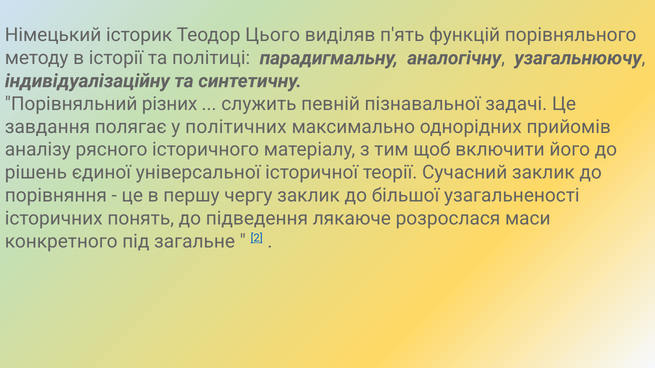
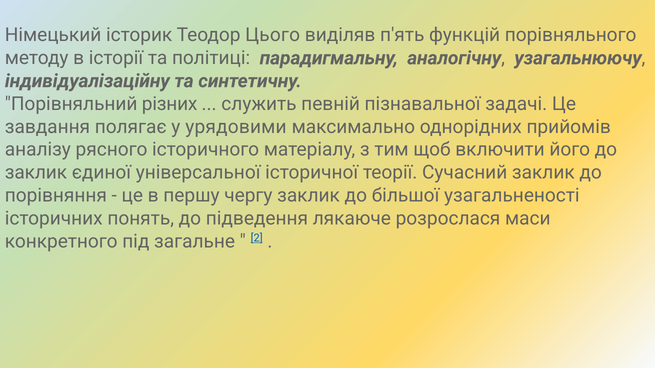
політичних: політичних -> урядовими
рішень at (36, 173): рішень -> заклик
